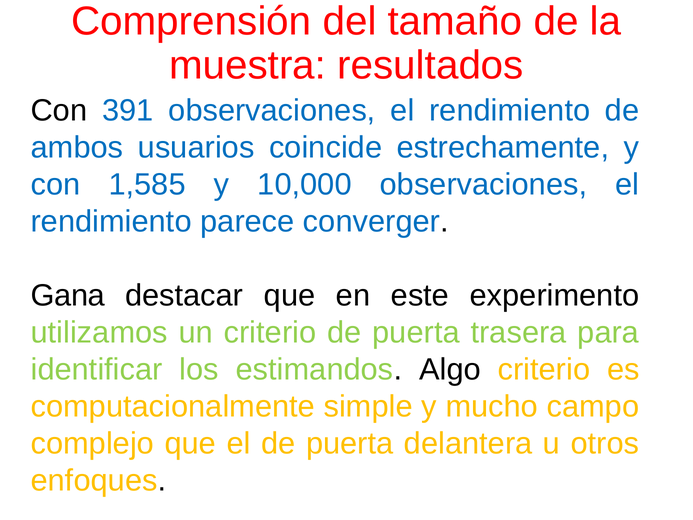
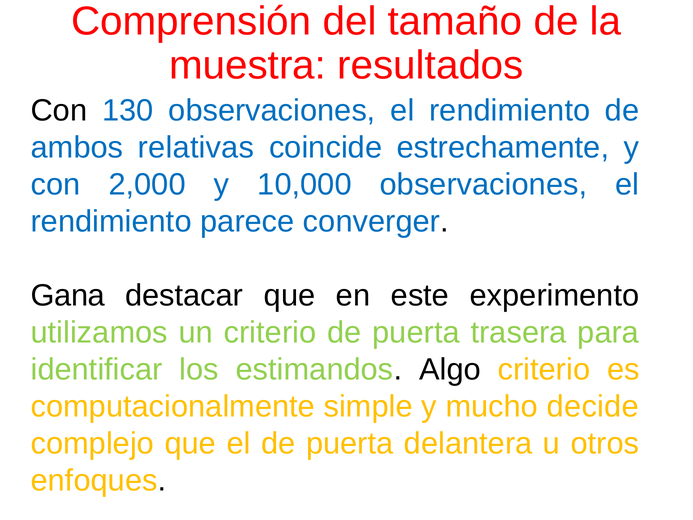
391: 391 -> 130
usuarios: usuarios -> relativas
1,585: 1,585 -> 2,000
campo: campo -> decide
